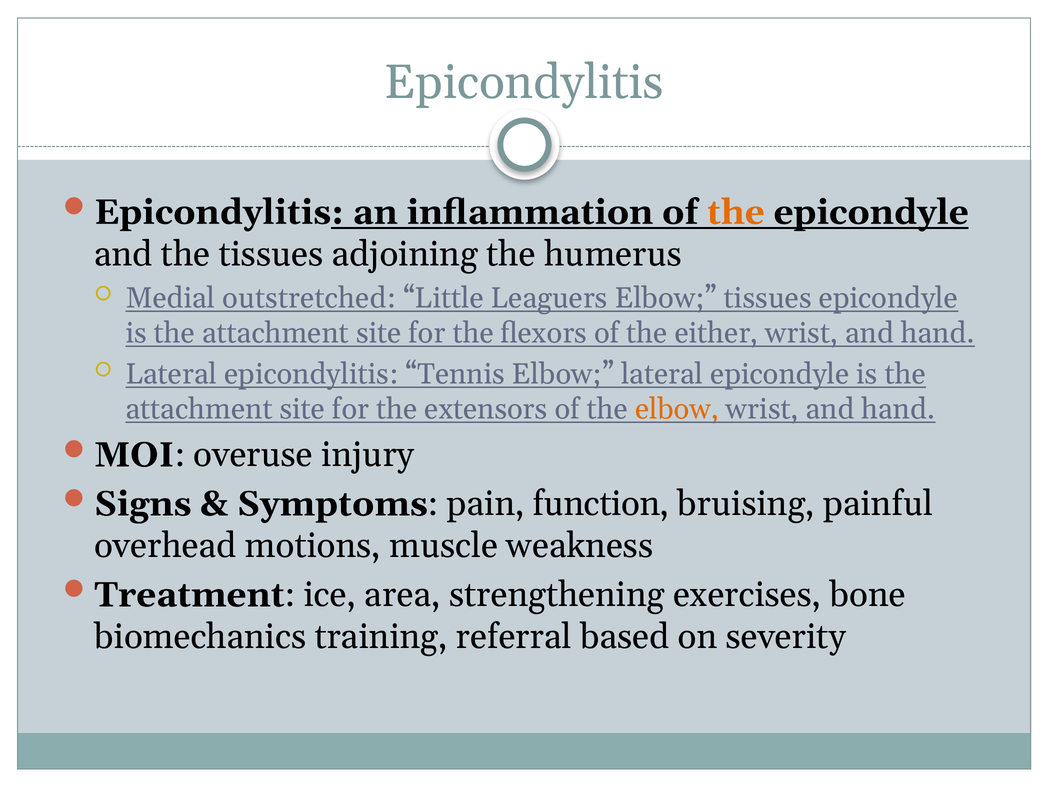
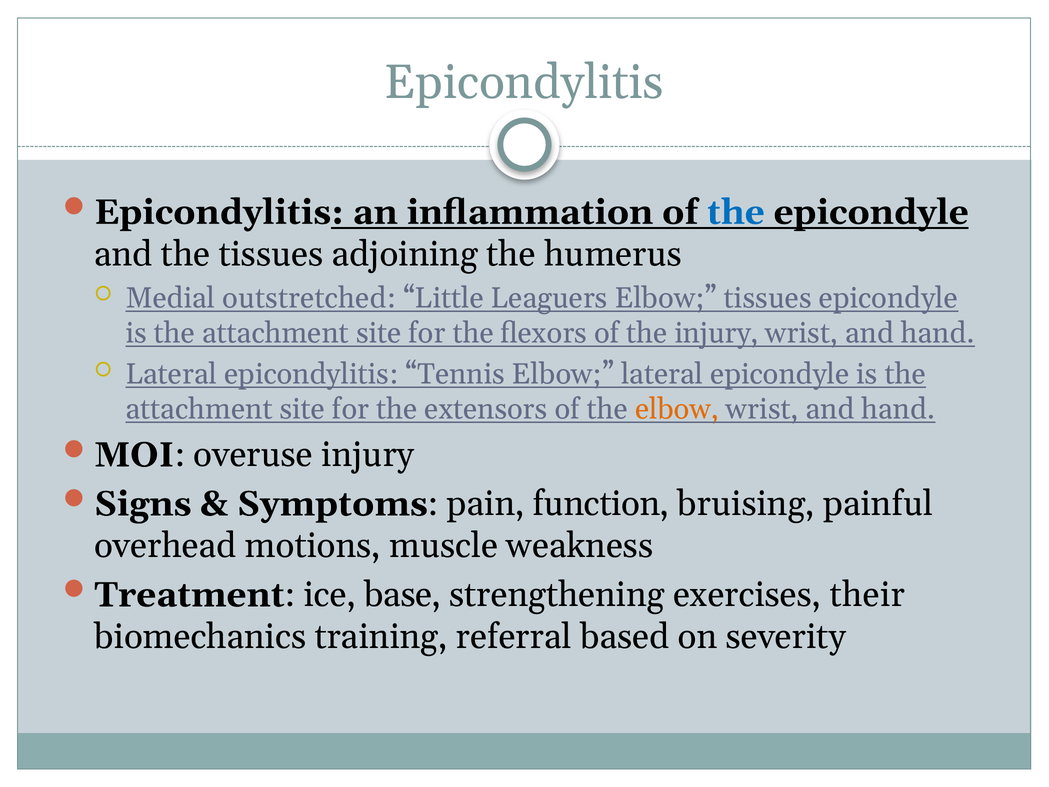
the at (736, 212) colour: orange -> blue
the either: either -> injury
area: area -> base
bone: bone -> their
